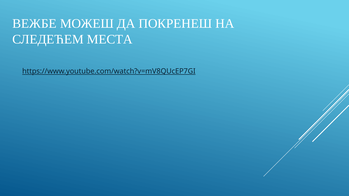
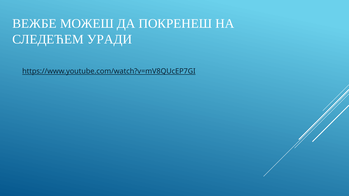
МЕСТА: МЕСТА -> УРАДИ
